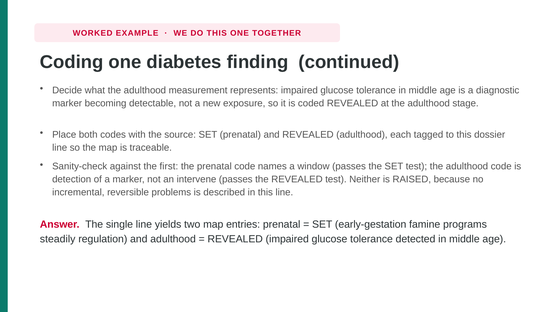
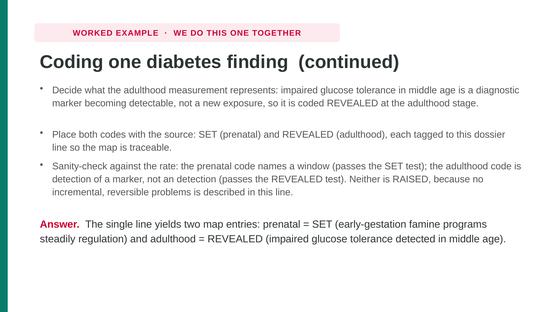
first: first -> rate
an intervene: intervene -> detection
